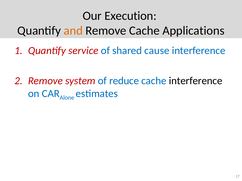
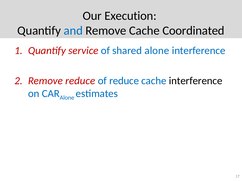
and colour: orange -> blue
Applications: Applications -> Coordinated
shared cause: cause -> alone
Remove system: system -> reduce
